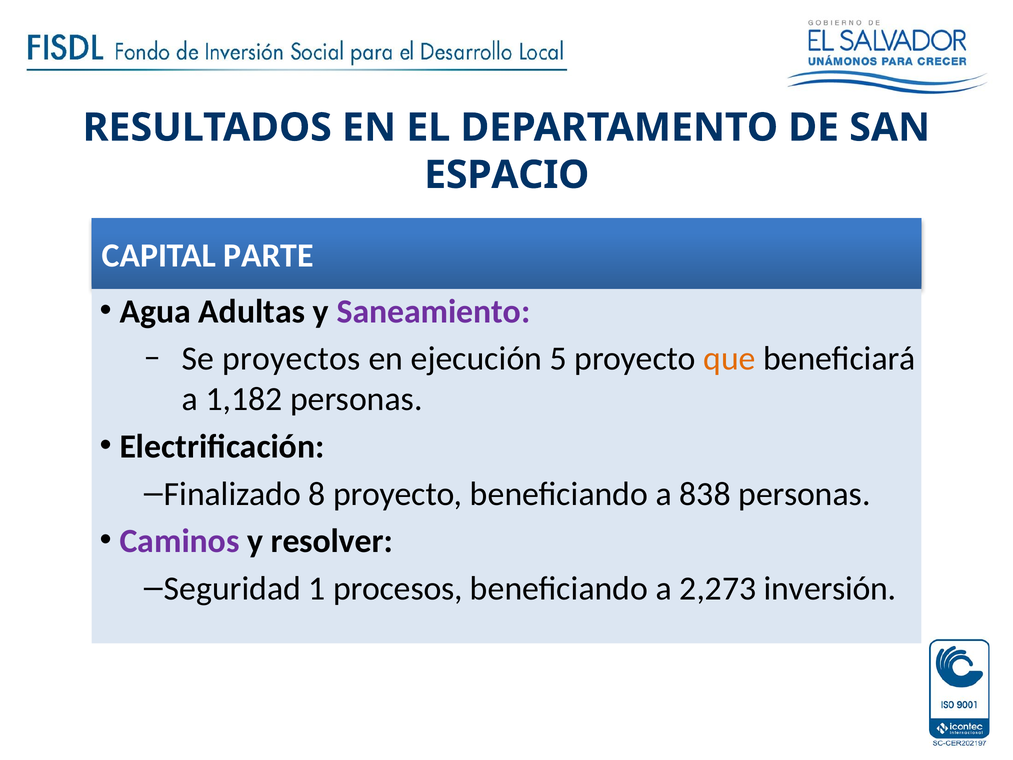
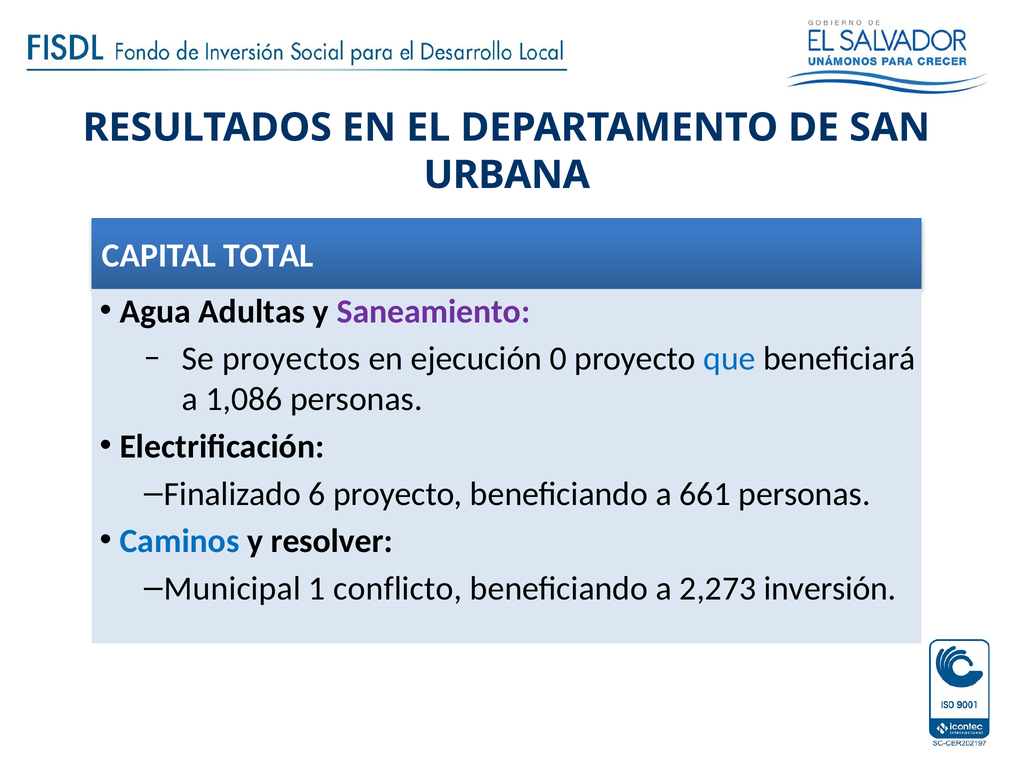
ESPACIO: ESPACIO -> URBANA
PARTE: PARTE -> TOTAL
5: 5 -> 0
que colour: orange -> blue
1,182: 1,182 -> 1,086
8: 8 -> 6
838: 838 -> 661
Caminos colour: purple -> blue
Seguridad: Seguridad -> Municipal
procesos: procesos -> conflicto
